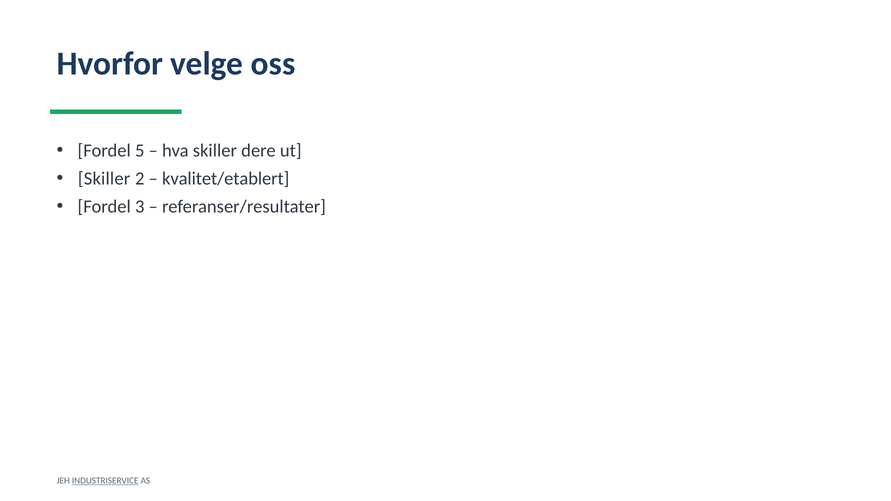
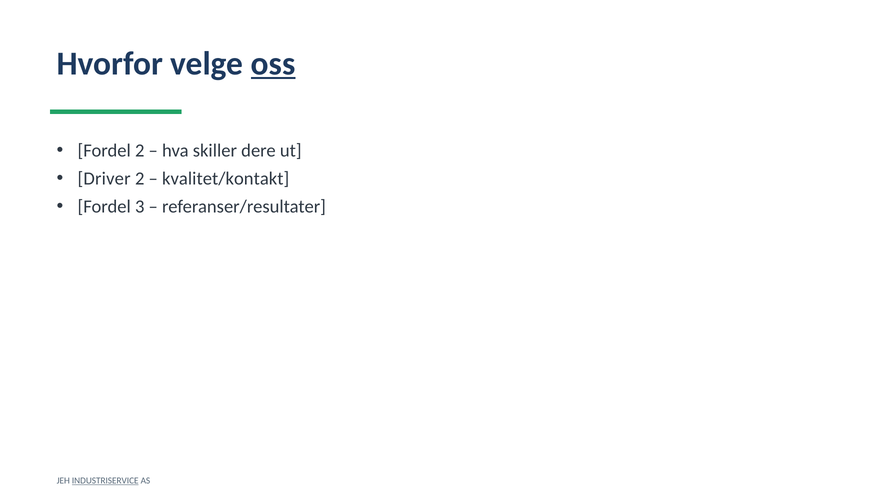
oss underline: none -> present
Fordel 5: 5 -> 2
Skiller at (104, 179): Skiller -> Driver
kvalitet/etablert: kvalitet/etablert -> kvalitet/kontakt
